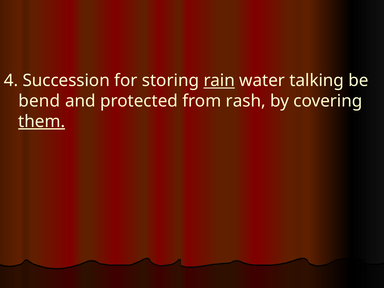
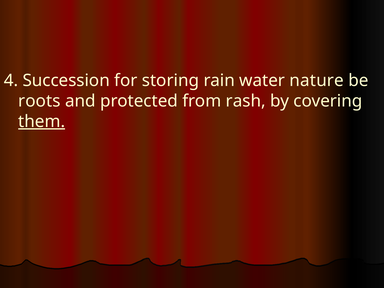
rain underline: present -> none
talking: talking -> nature
bend: bend -> roots
